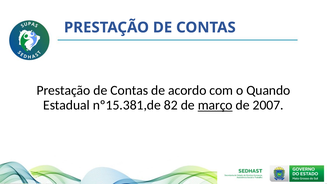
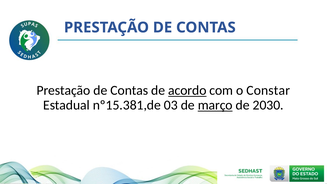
acordo underline: none -> present
Quando: Quando -> Constar
82: 82 -> 03
2007: 2007 -> 2030
